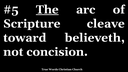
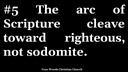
The underline: present -> none
believeth: believeth -> righteous
concision: concision -> sodomite
